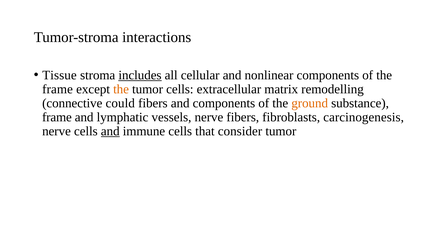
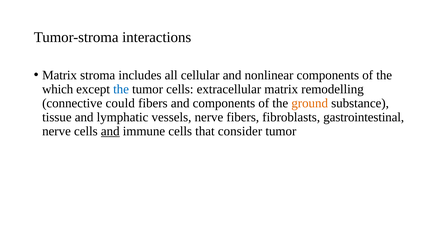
Tissue at (59, 75): Tissue -> Matrix
includes underline: present -> none
frame at (58, 89): frame -> which
the at (121, 89) colour: orange -> blue
frame at (57, 117): frame -> tissue
carcinogenesis: carcinogenesis -> gastrointestinal
